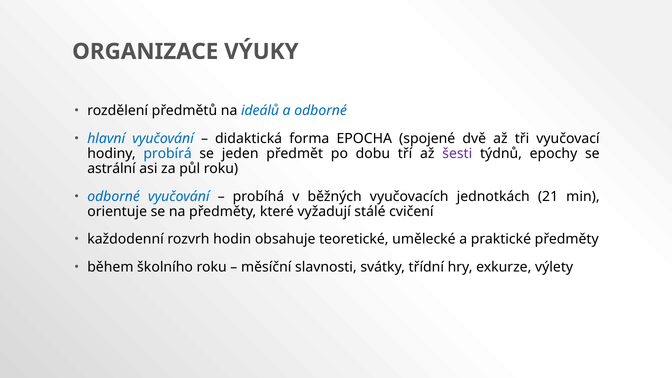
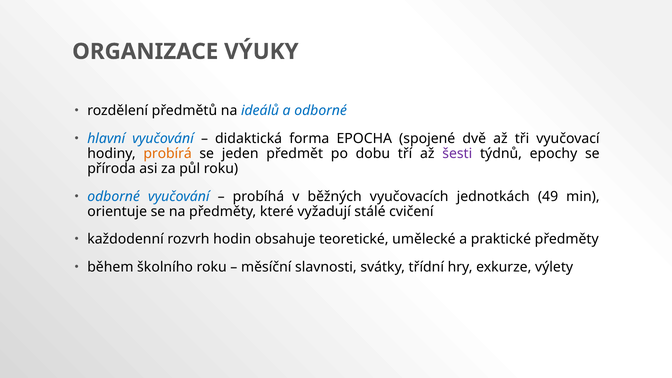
probírá colour: blue -> orange
astrální: astrální -> příroda
21: 21 -> 49
